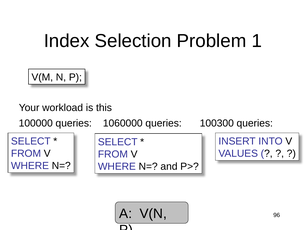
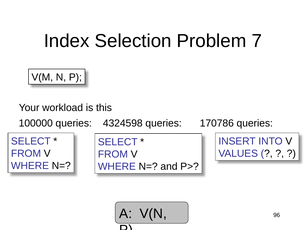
1: 1 -> 7
1060000: 1060000 -> 4324598
100300: 100300 -> 170786
